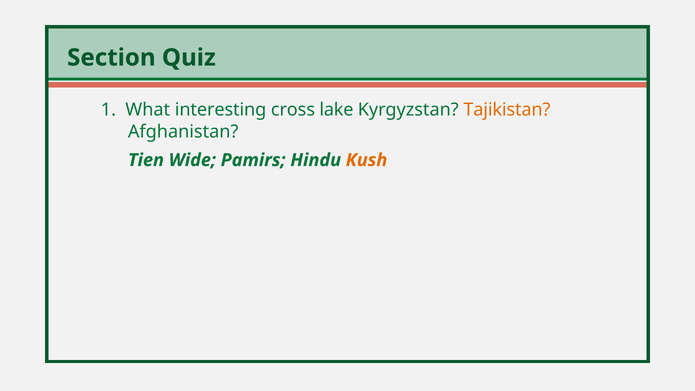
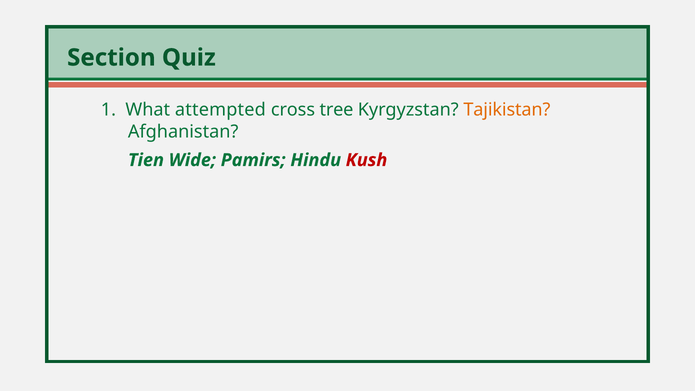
interesting: interesting -> attempted
lake: lake -> tree
Kush colour: orange -> red
